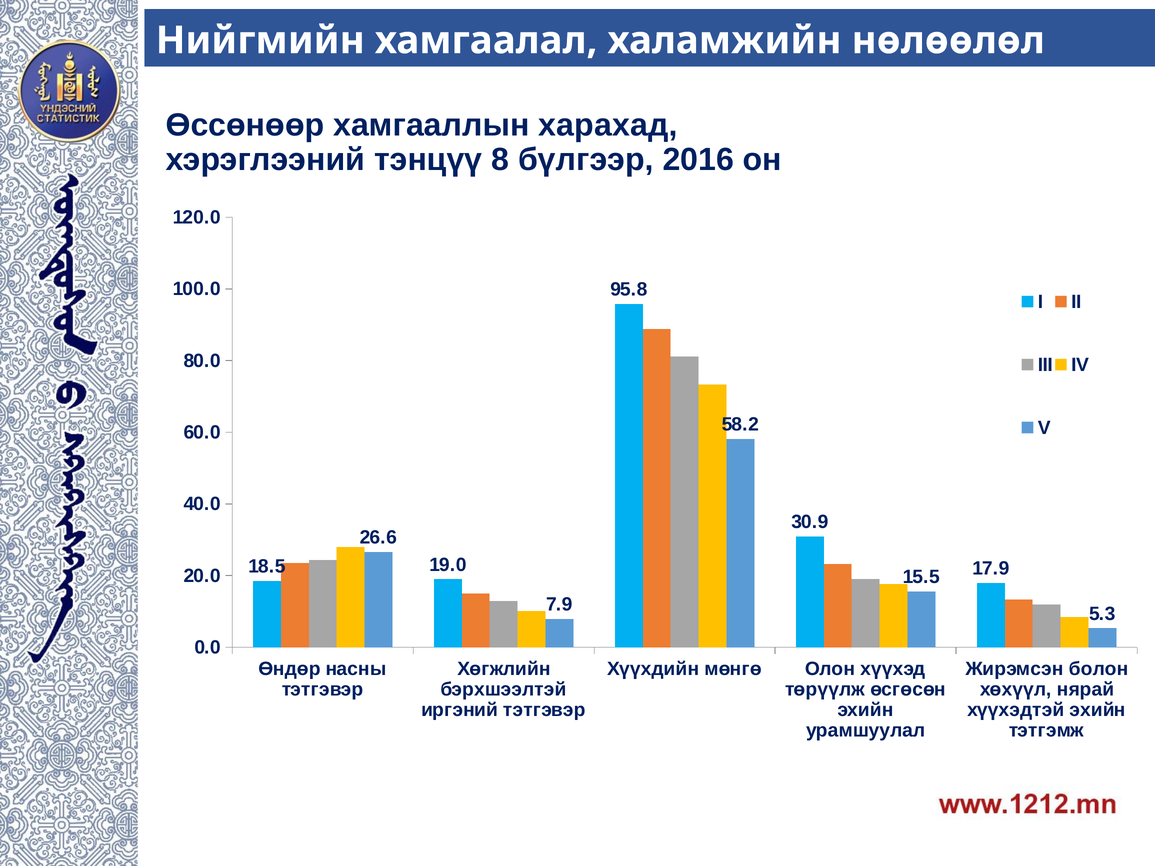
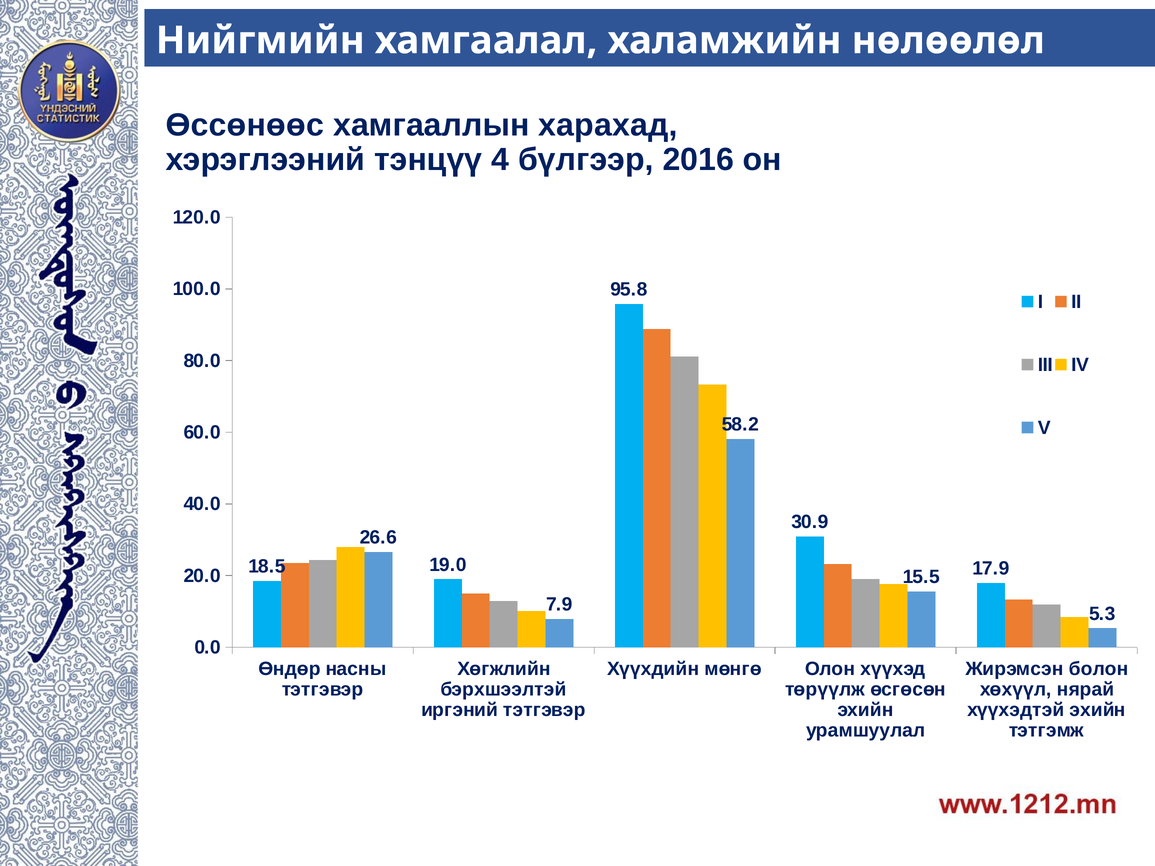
Өссөнөөр: Өссөнөөр -> Өссөнөөс
8: 8 -> 4
